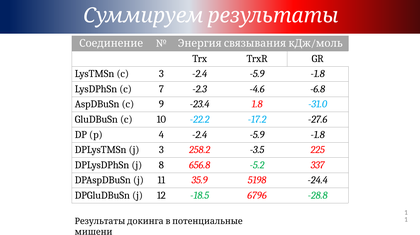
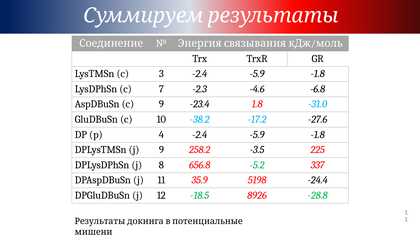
-22.2: -22.2 -> -38.2
j 3: 3 -> 9
6796: 6796 -> 8926
